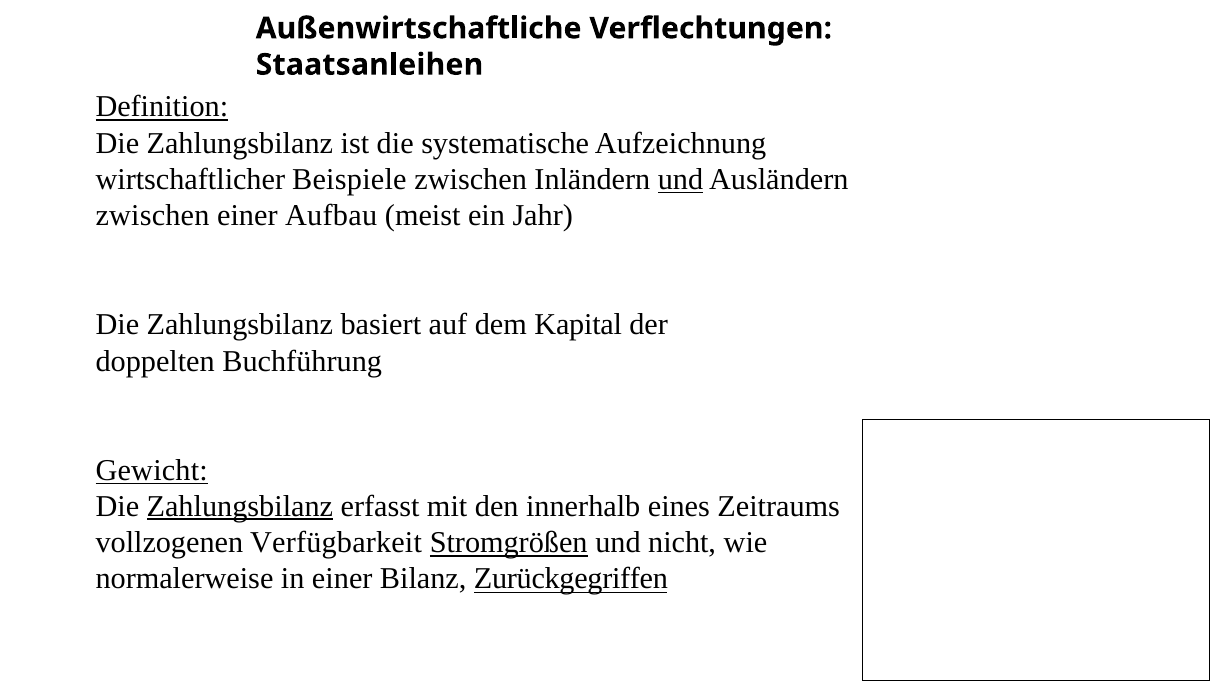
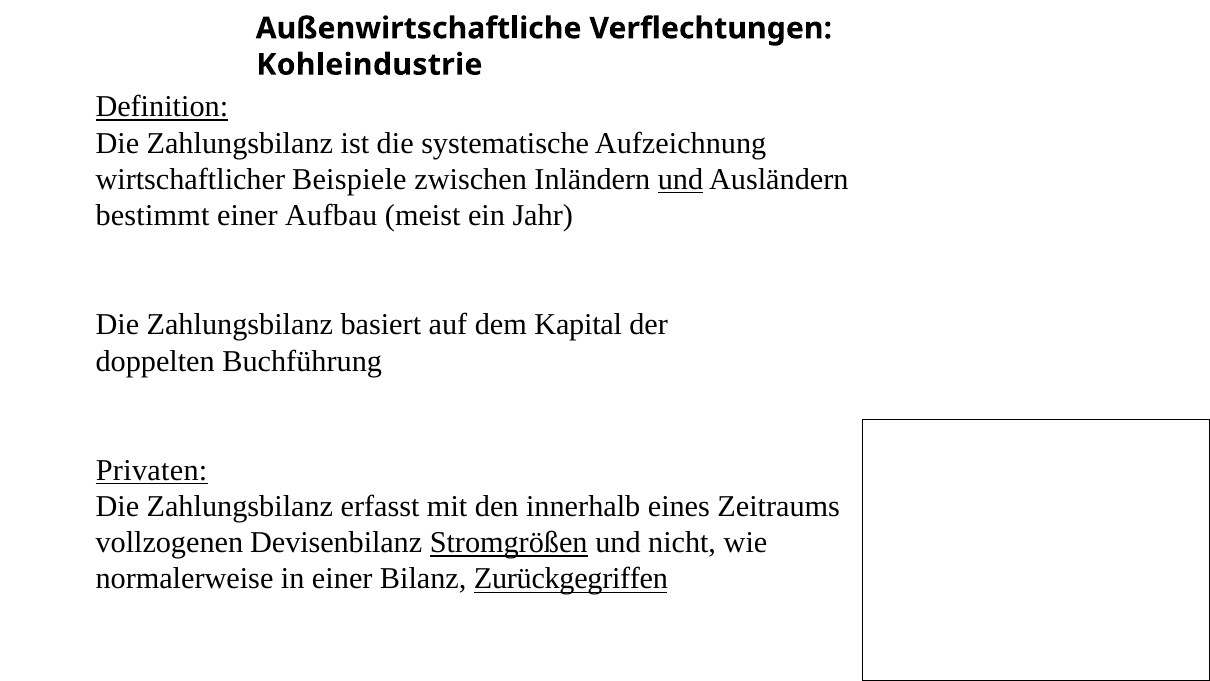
Staatsanleihen: Staatsanleihen -> Kohleindustrie
zwischen at (153, 216): zwischen -> bestimmt
Gewicht: Gewicht -> Privaten
Zahlungsbilanz at (240, 506) underline: present -> none
Verfügbarkeit: Verfügbarkeit -> Devisenbilanz
